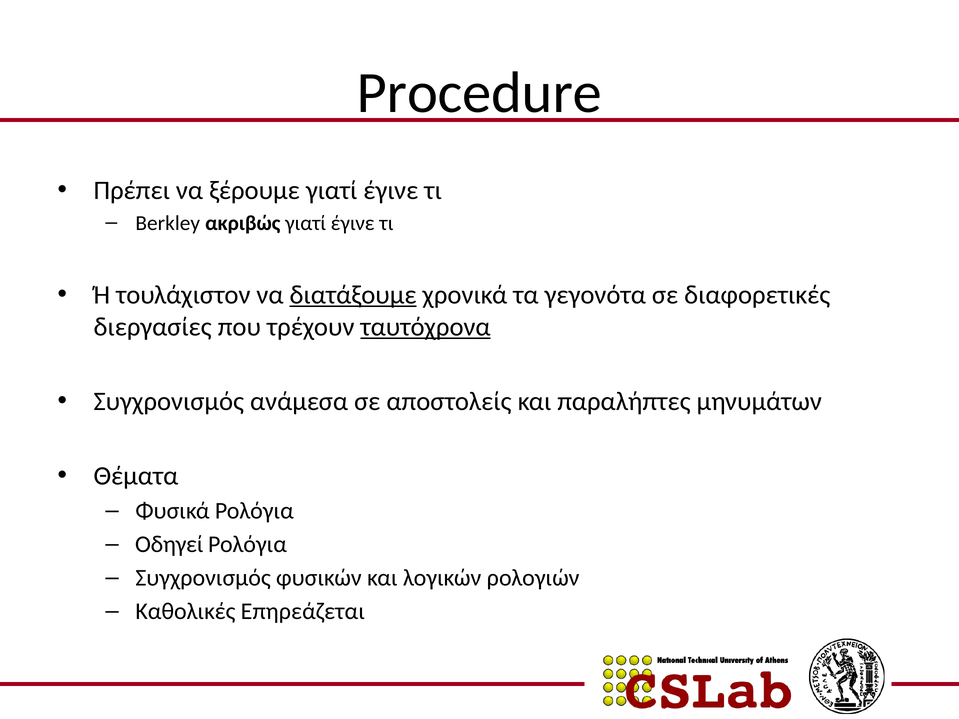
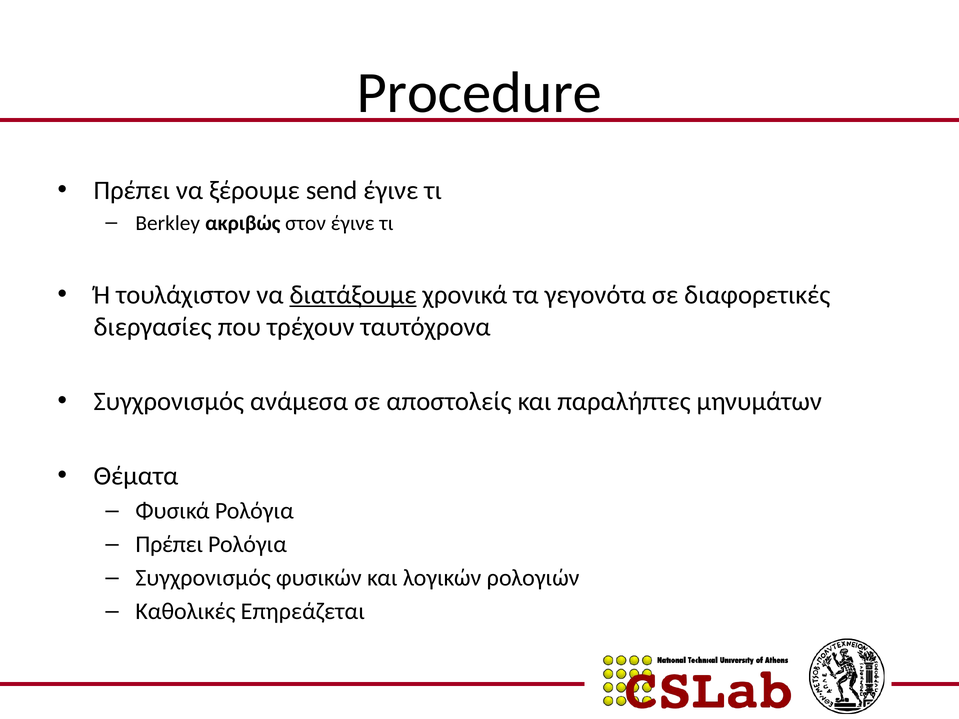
ξέρουμε γιατί: γιατί -> send
ακριβώς γιατί: γιατί -> στον
ταυτόχρονα underline: present -> none
Οδηγεί at (169, 545): Οδηγεί -> Πρέπει
